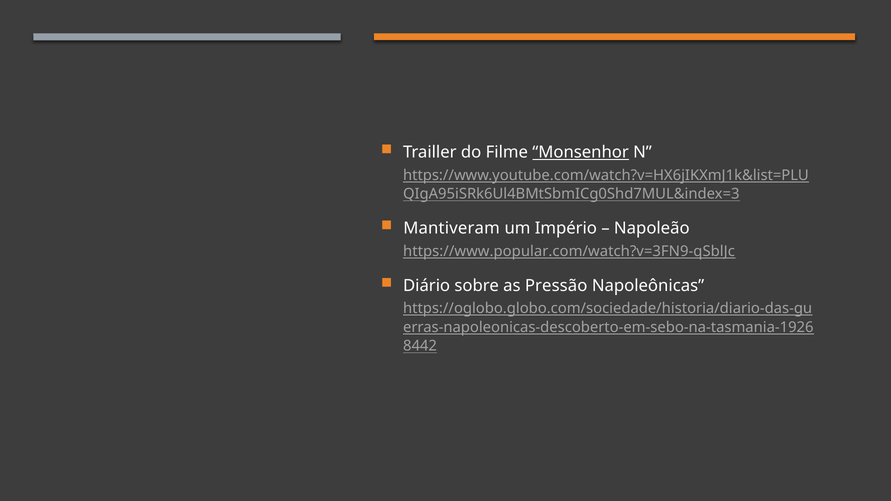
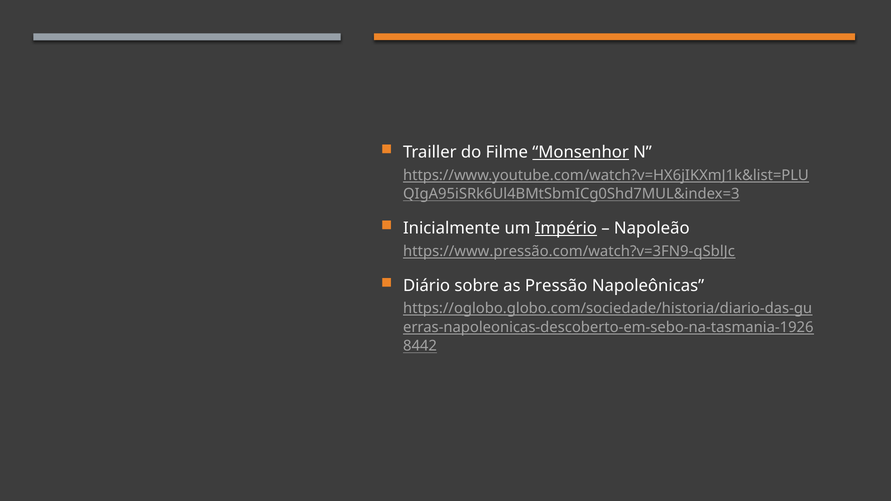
Mantiveram: Mantiveram -> Inicialmente
Império underline: none -> present
https://www.popular.com/watch?v=3FN9-qSblJc: https://www.popular.com/watch?v=3FN9-qSblJc -> https://www.pressão.com/watch?v=3FN9-qSblJc
